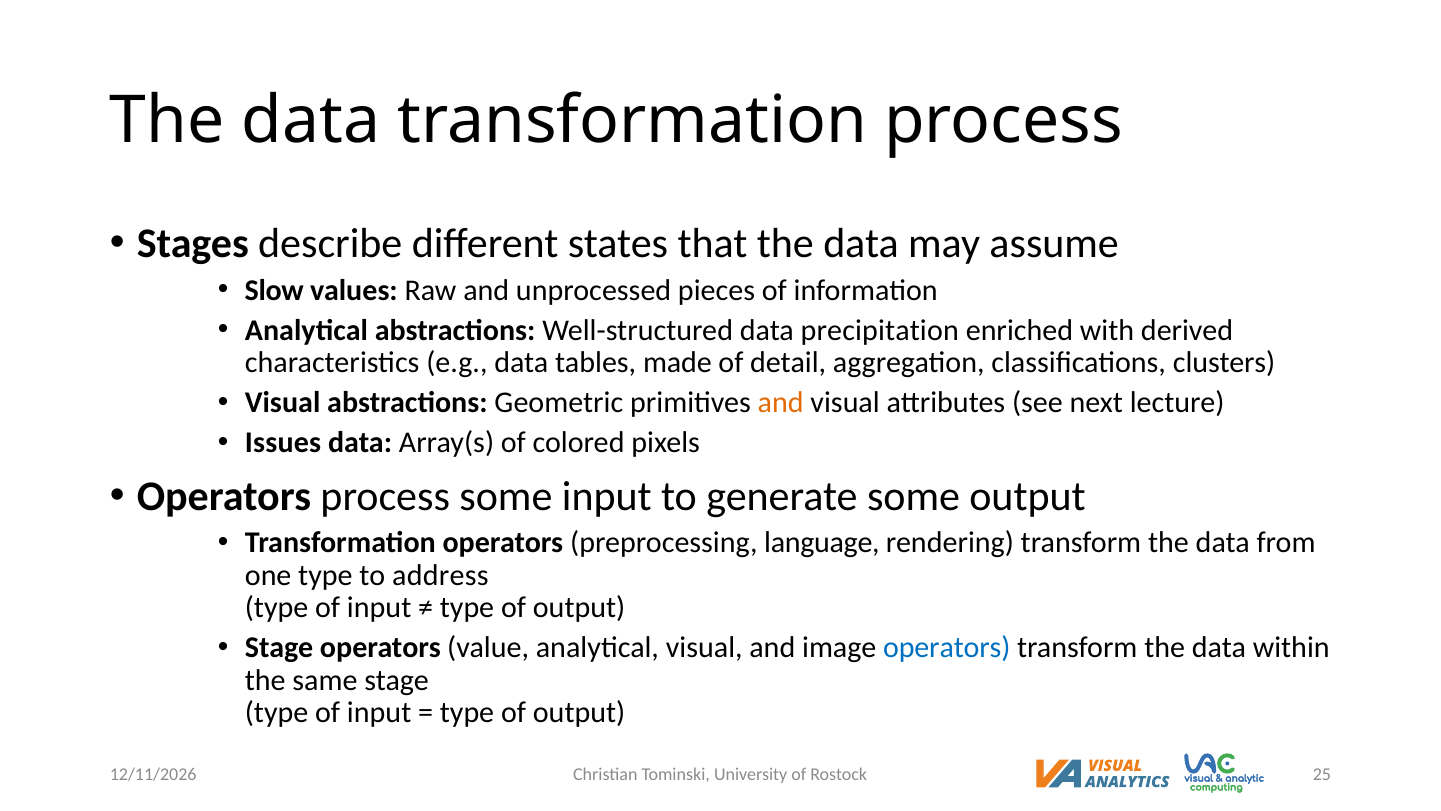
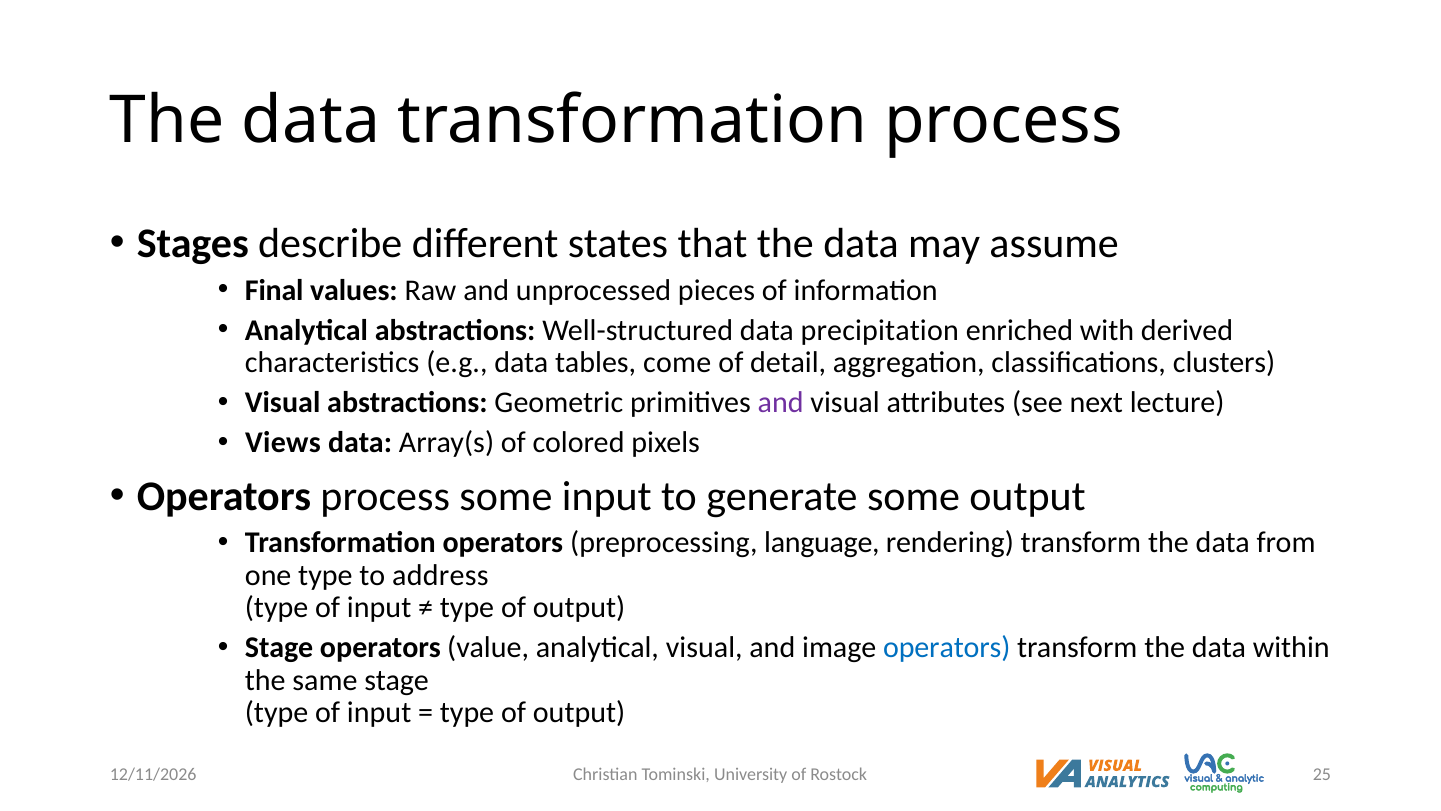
Slow: Slow -> Final
made: made -> come
and at (781, 402) colour: orange -> purple
Issues: Issues -> Views
